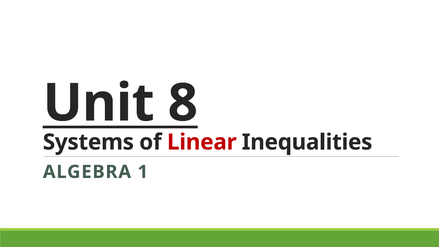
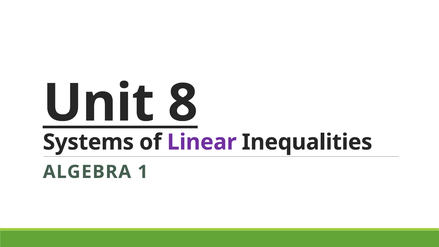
Linear colour: red -> purple
